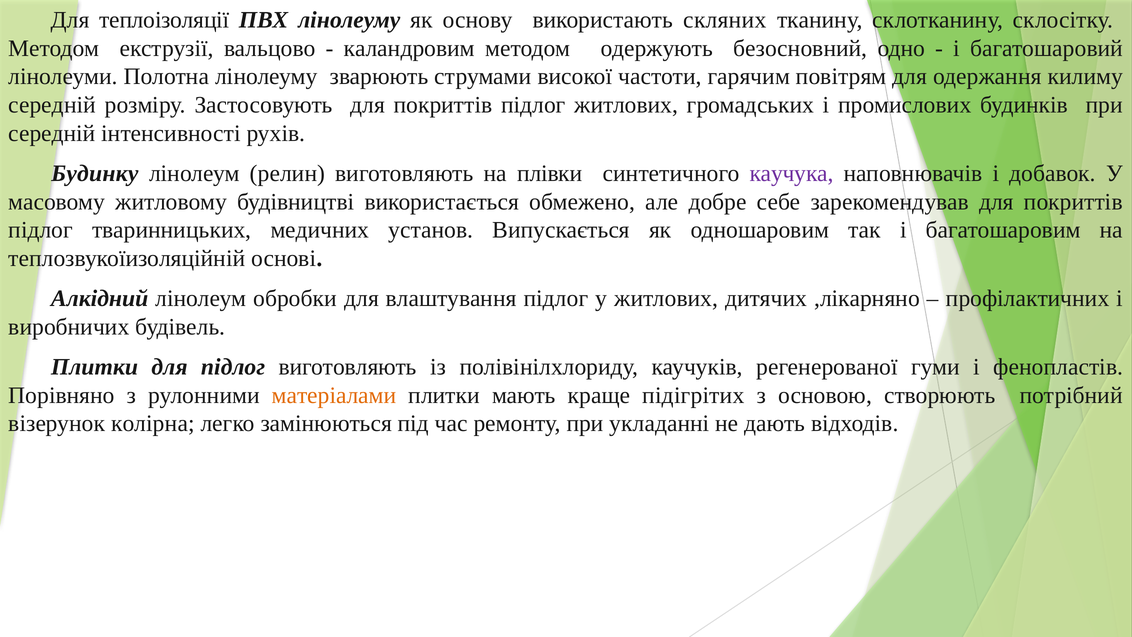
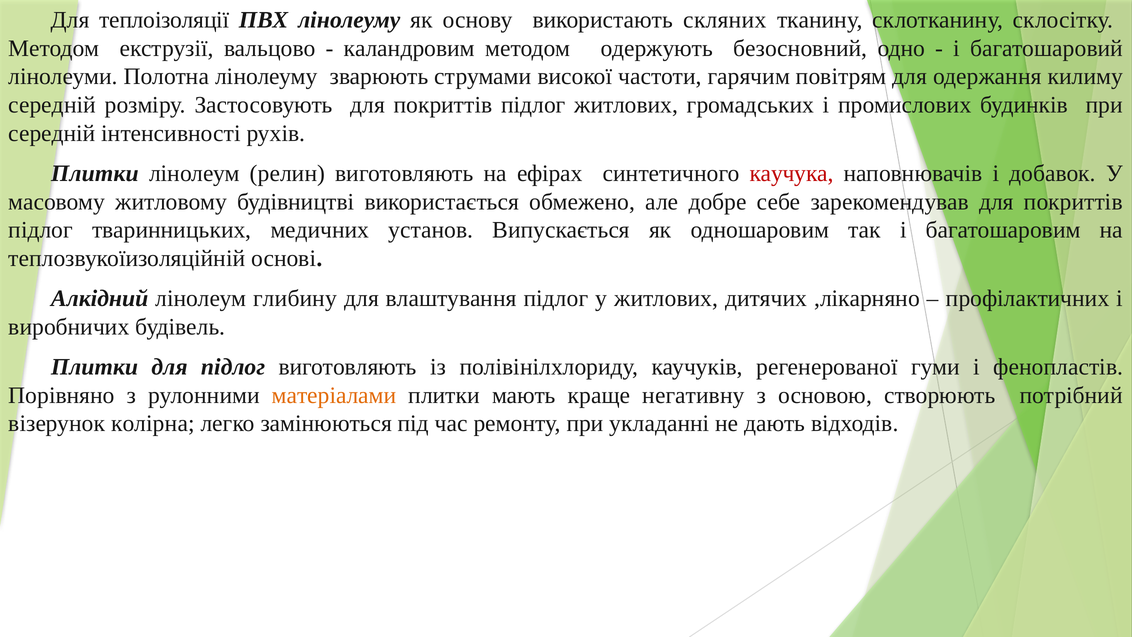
Будинку at (95, 173): Будинку -> Плитки
плівки: плівки -> ефірах
каучука colour: purple -> red
обробки: обробки -> глибину
підігрітих: підігрітих -> негативну
